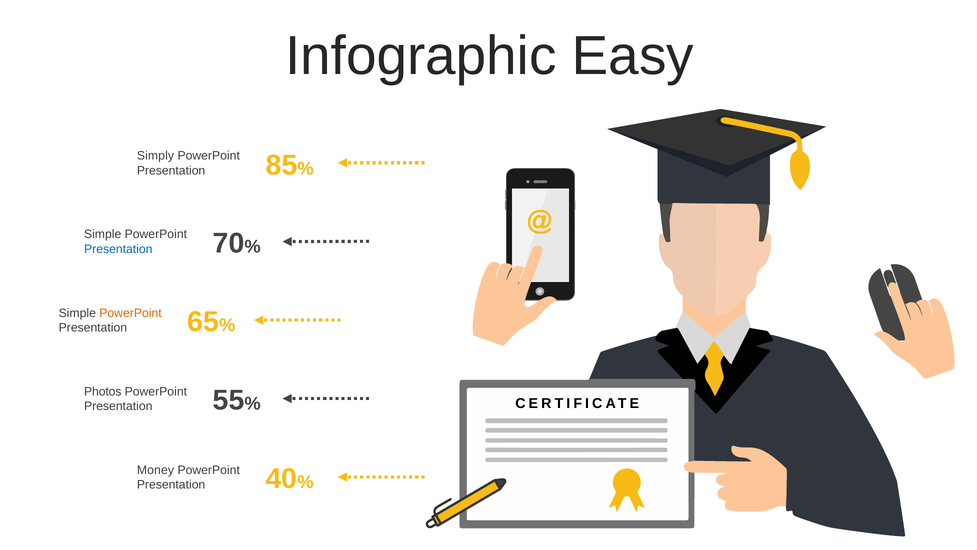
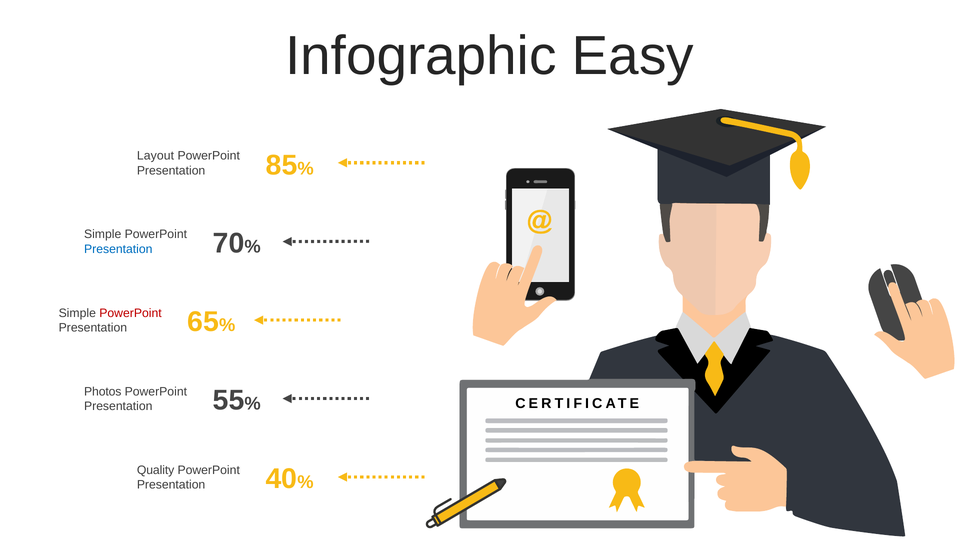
Simply: Simply -> Layout
PowerPoint at (131, 313) colour: orange -> red
Money: Money -> Quality
